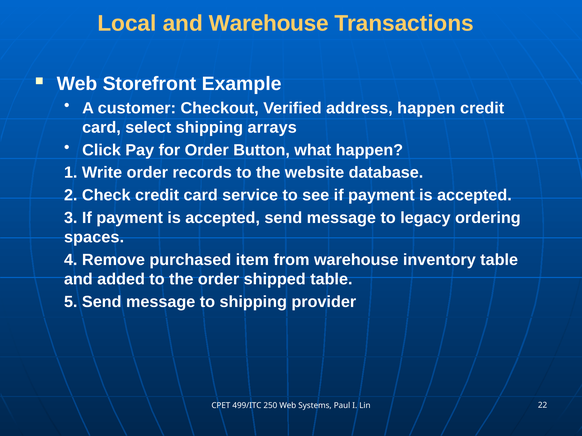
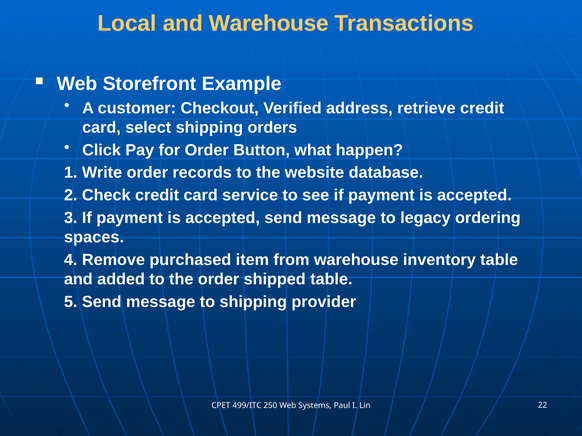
address happen: happen -> retrieve
arrays: arrays -> orders
